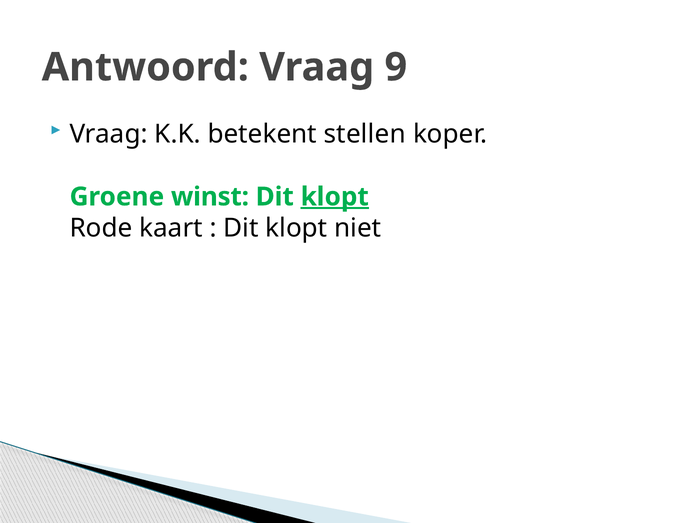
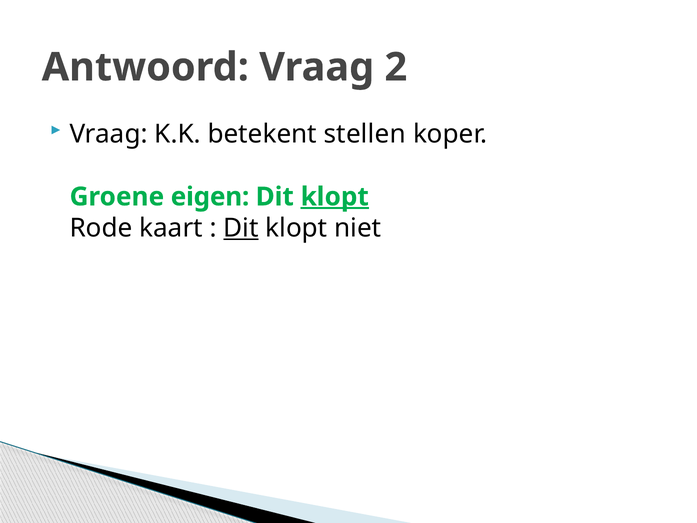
9: 9 -> 2
winst: winst -> eigen
Dit at (241, 228) underline: none -> present
